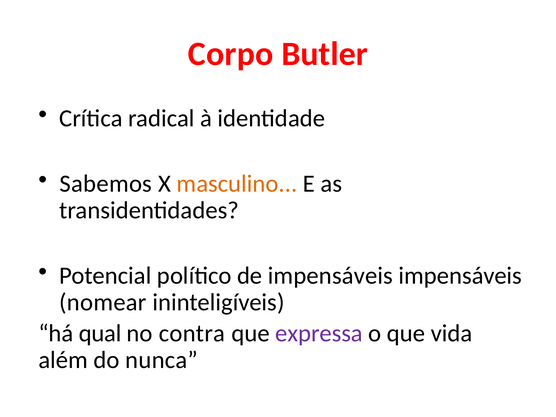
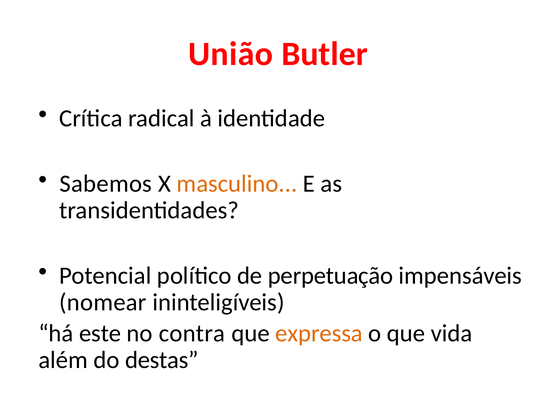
Corpo: Corpo -> União
de impensáveis: impensáveis -> perpetuação
qual: qual -> este
expressa colour: purple -> orange
nunca: nunca -> destas
